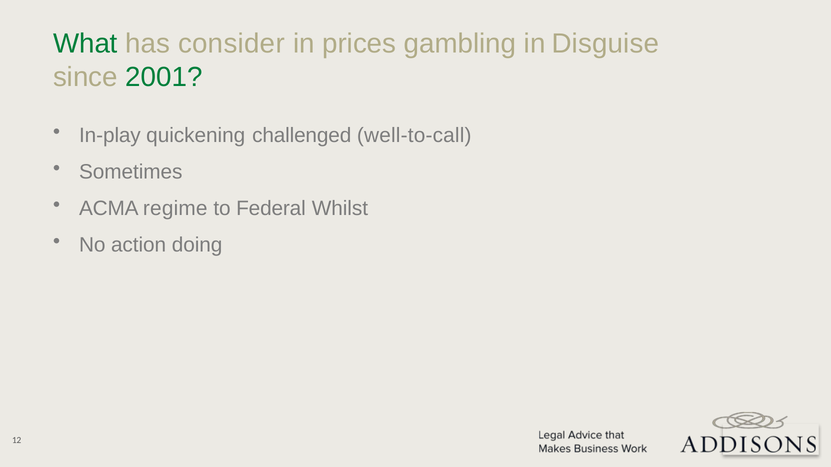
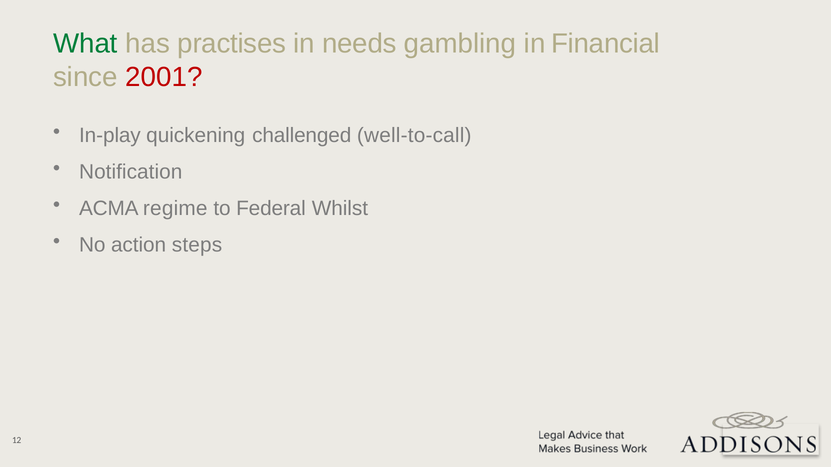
consider: consider -> practises
prices: prices -> needs
Disguise: Disguise -> Financial
2001 colour: green -> red
Sometimes: Sometimes -> Notification
doing: doing -> steps
